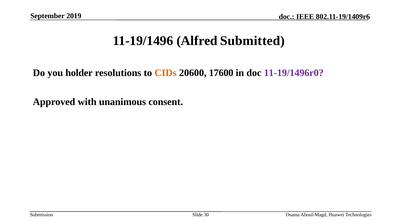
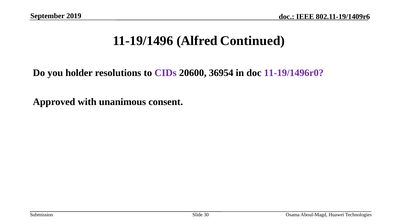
Submitted: Submitted -> Continued
CIDs colour: orange -> purple
17600: 17600 -> 36954
